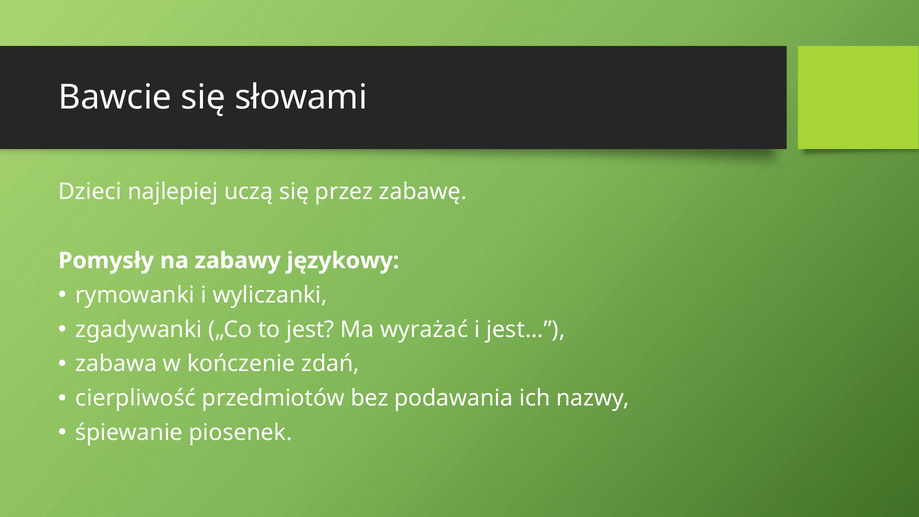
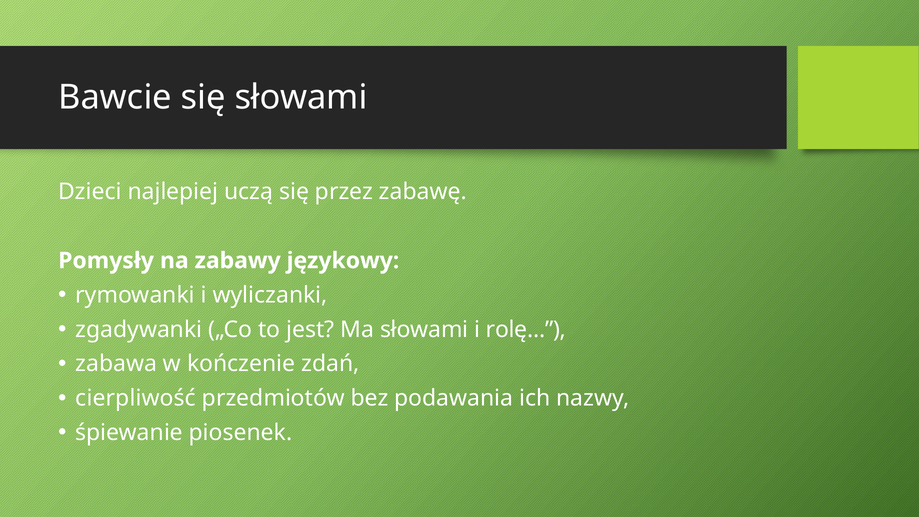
Ma wyrażać: wyrażać -> słowami
jest…: jest… -> rolę…
